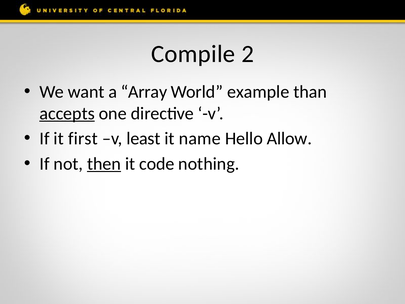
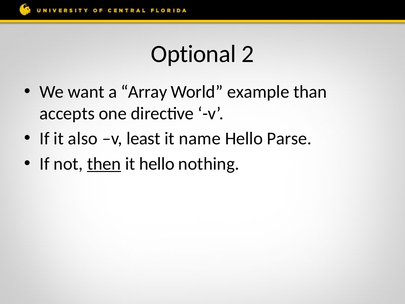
Compile: Compile -> Optional
accepts underline: present -> none
first: first -> also
Allow: Allow -> Parse
it code: code -> hello
